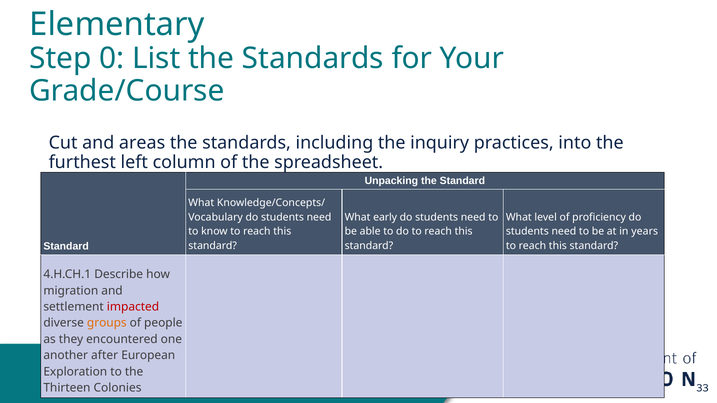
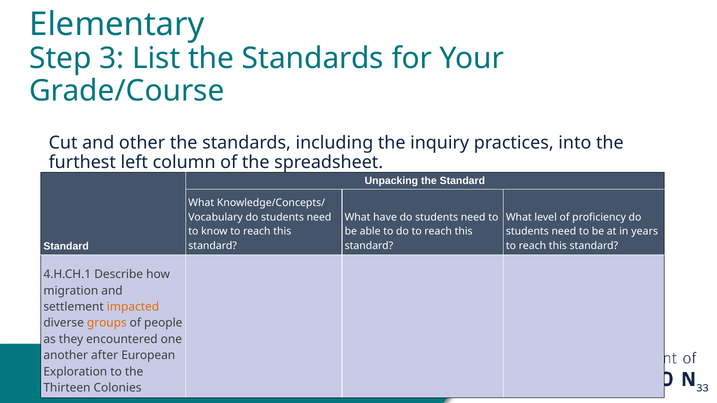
0: 0 -> 3
areas: areas -> other
early: early -> have
impacted colour: red -> orange
